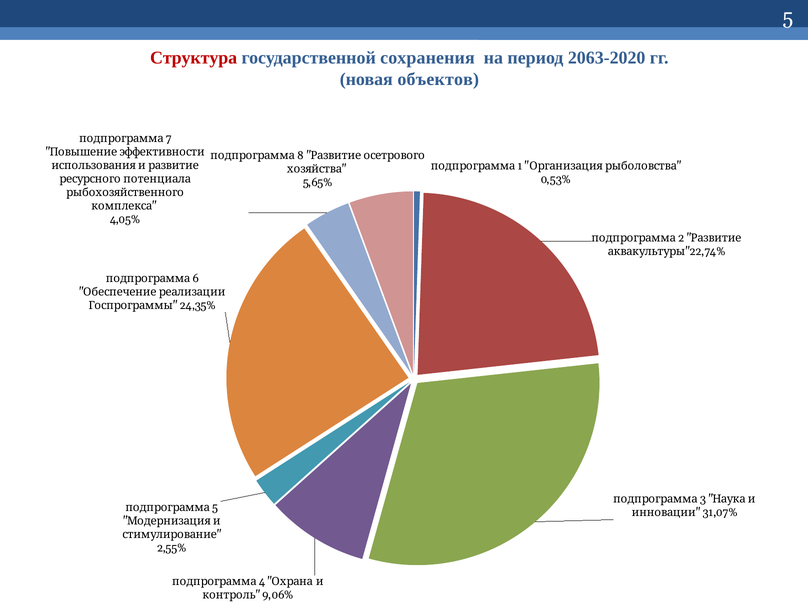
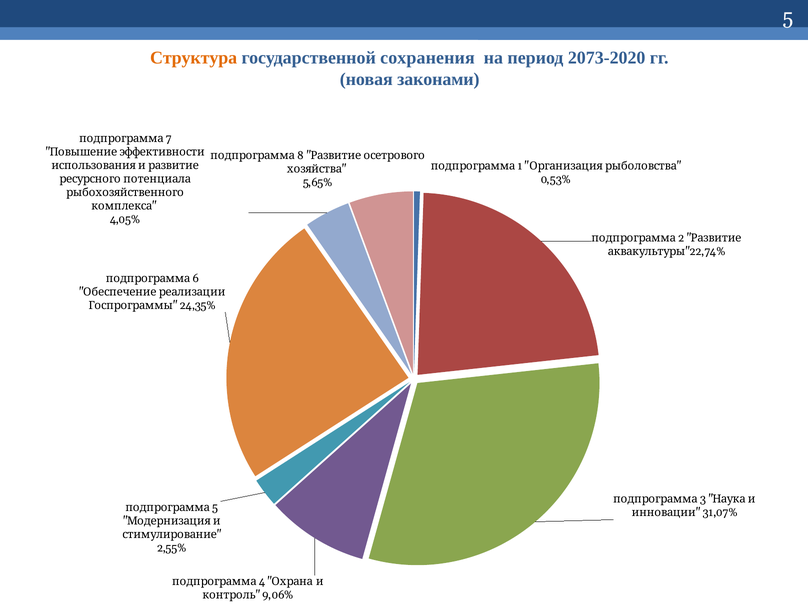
Структура colour: red -> orange
2063-2020: 2063-2020 -> 2073-2020
объектов: объектов -> законами
